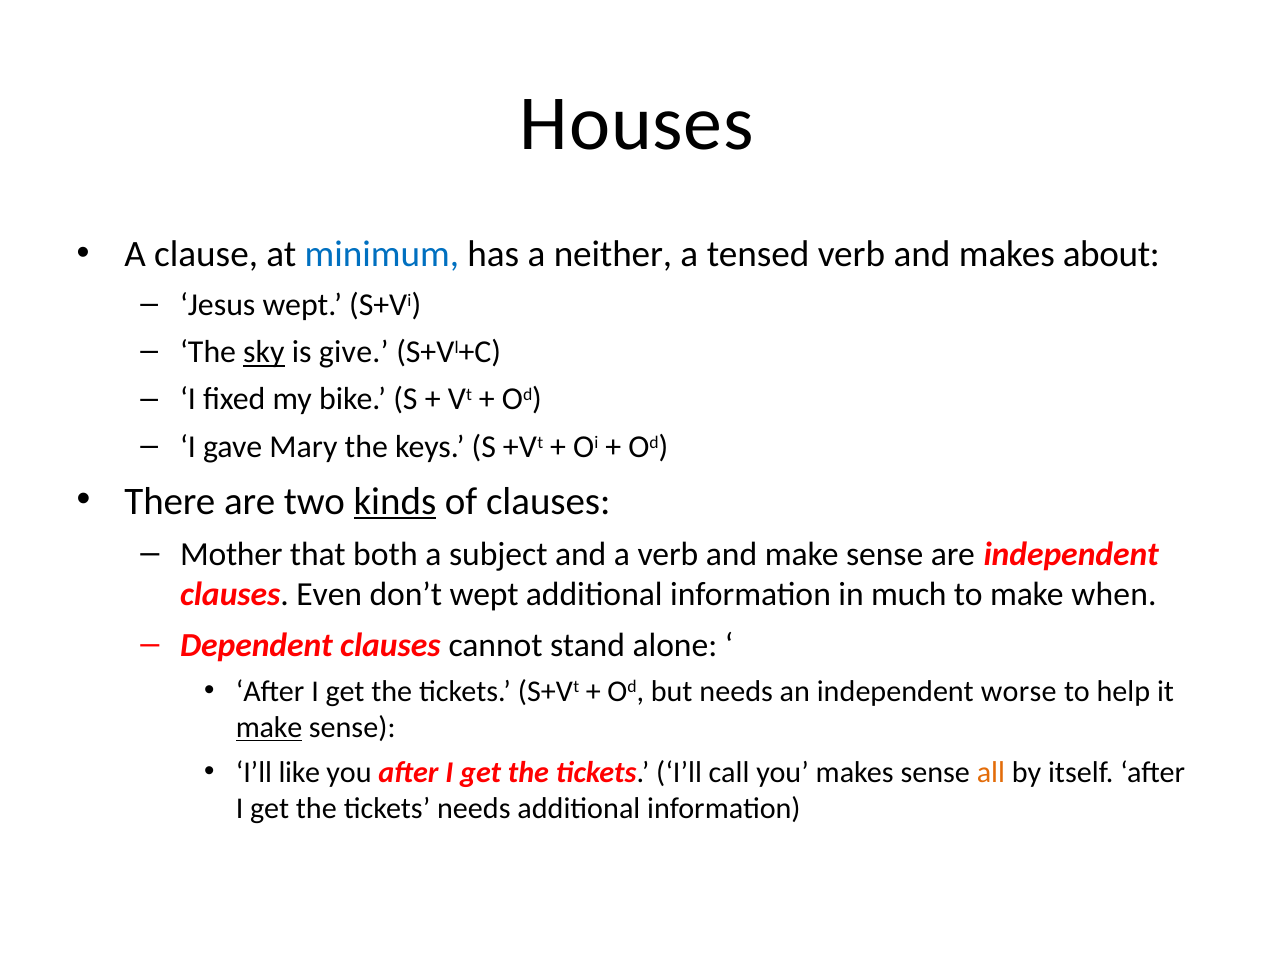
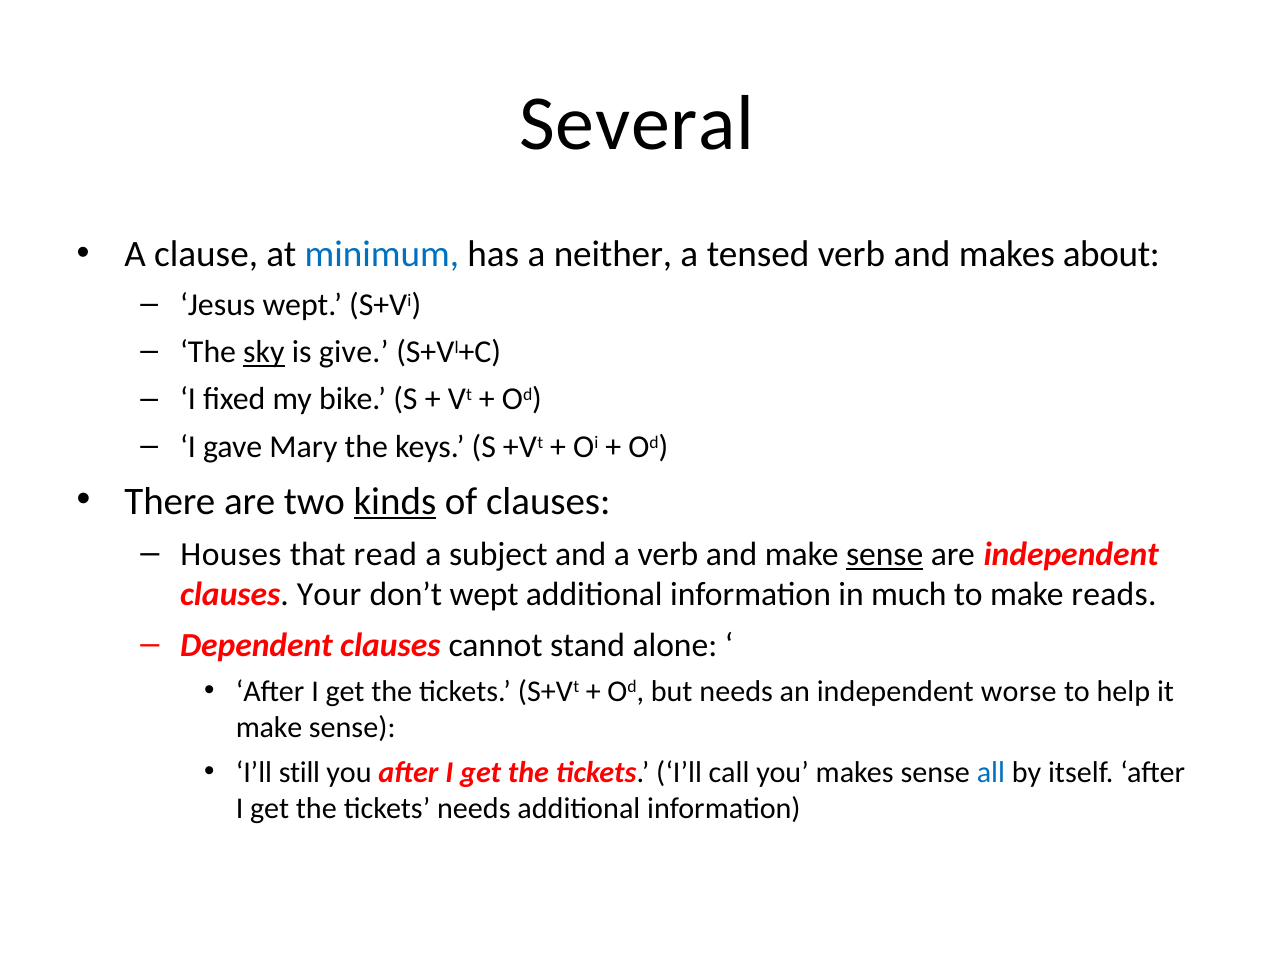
Houses: Houses -> Several
Mother: Mother -> Houses
both: both -> read
sense at (885, 554) underline: none -> present
Even: Even -> Your
when: when -> reads
make at (269, 728) underline: present -> none
like: like -> still
all colour: orange -> blue
